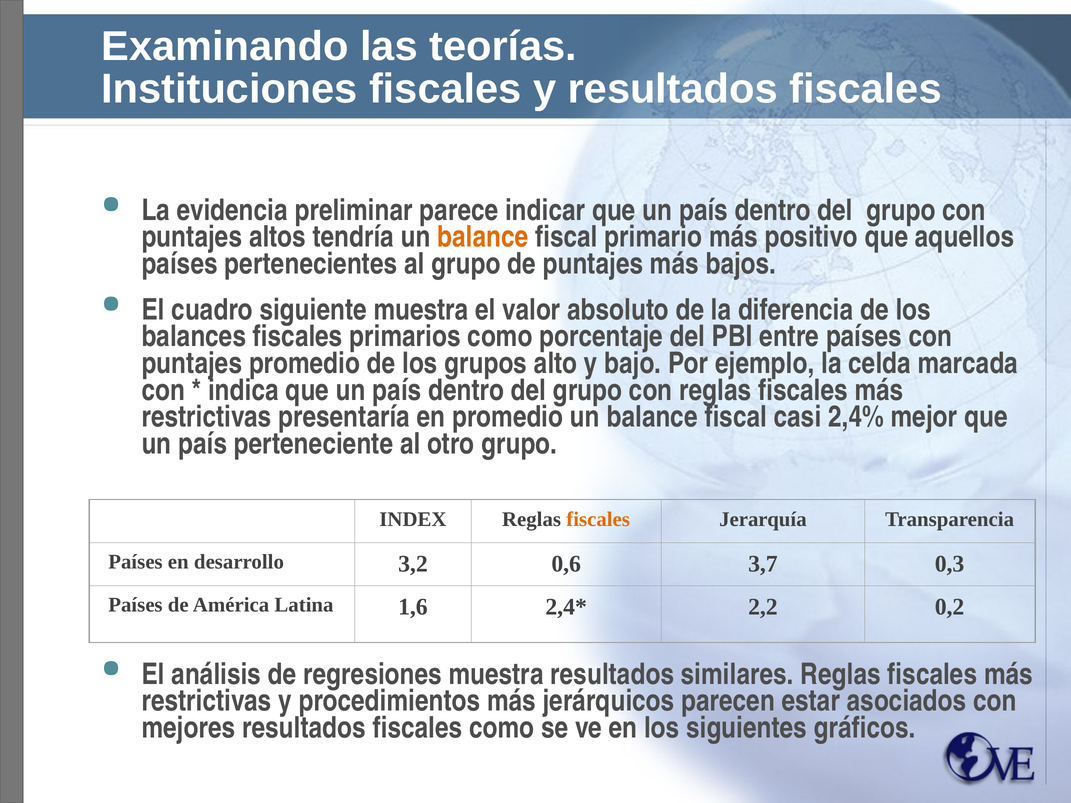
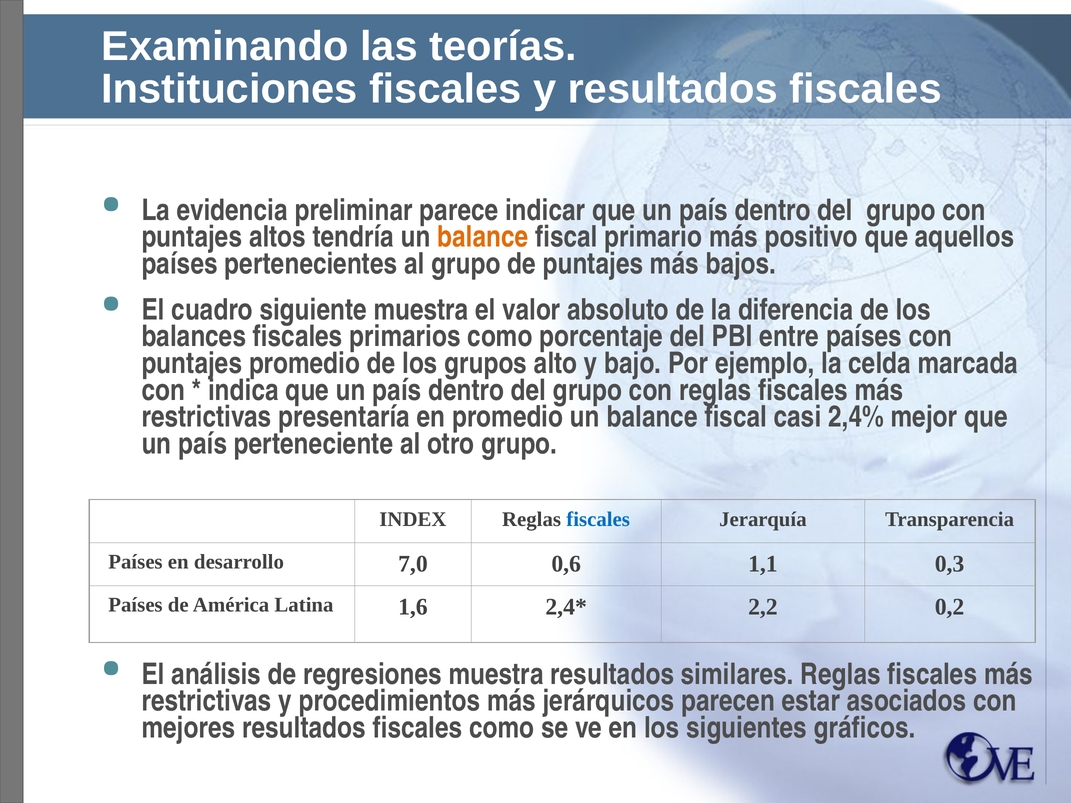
fiscales at (598, 519) colour: orange -> blue
3,2: 3,2 -> 7,0
3,7: 3,7 -> 1,1
